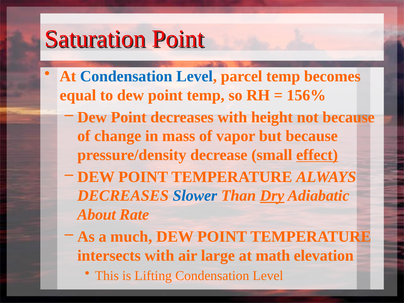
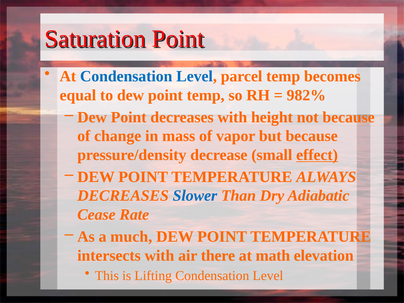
156%: 156% -> 982%
Dry underline: present -> none
About: About -> Cease
large: large -> there
